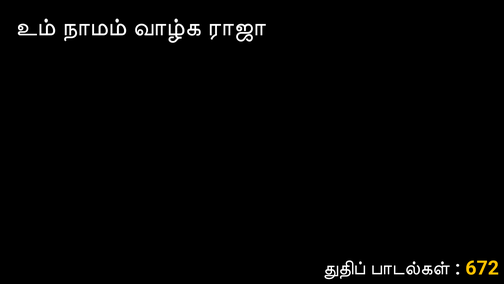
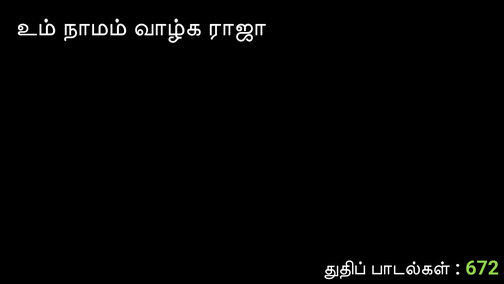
672 colour: yellow -> light green
